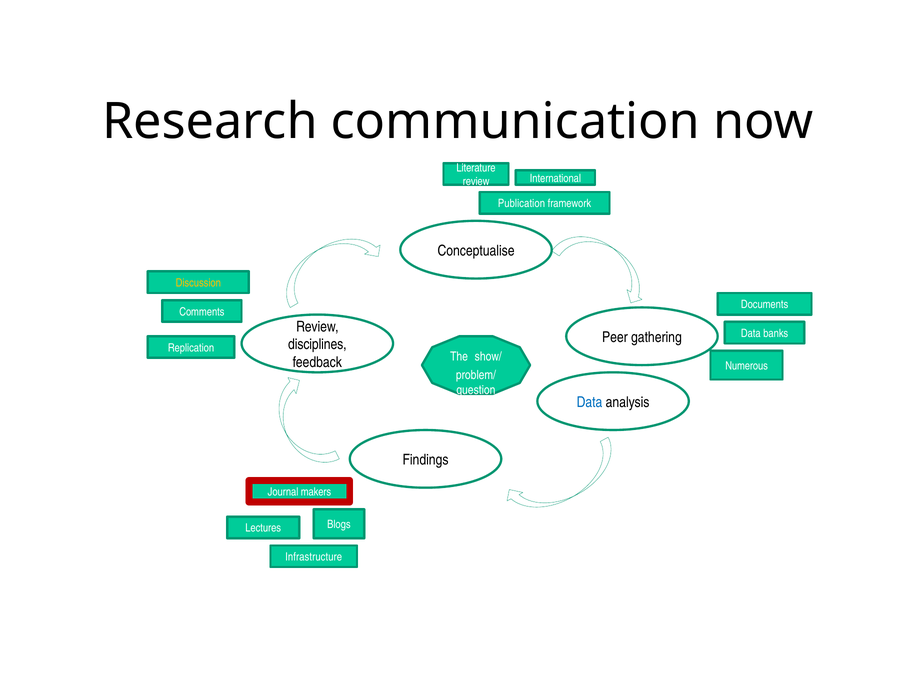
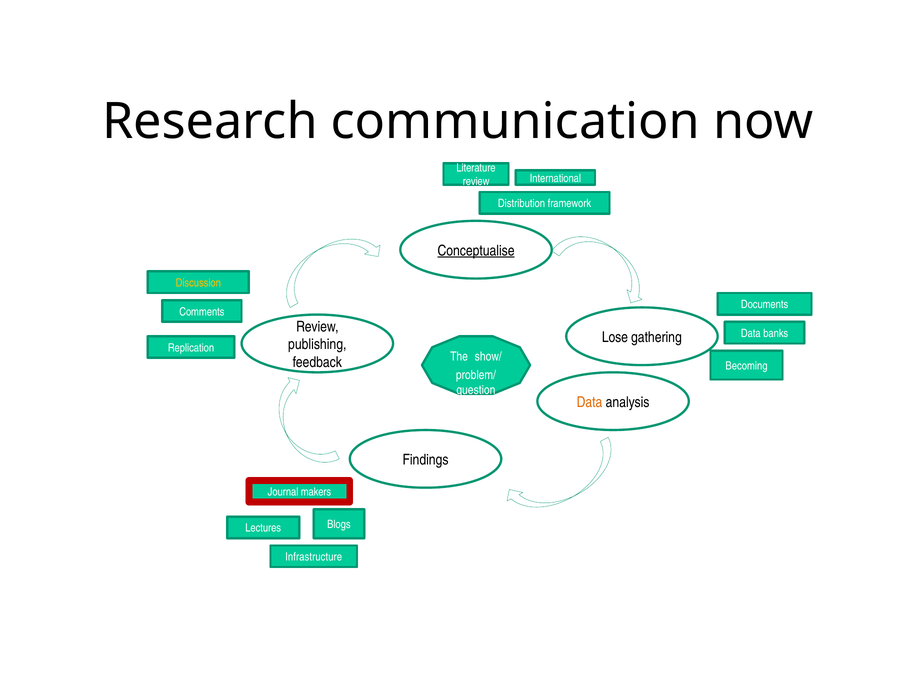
Publication: Publication -> Distribution
Conceptualise underline: none -> present
Peer: Peer -> Lose
disciplines: disciplines -> publishing
Numerous: Numerous -> Becoming
Data at (590, 402) colour: blue -> orange
